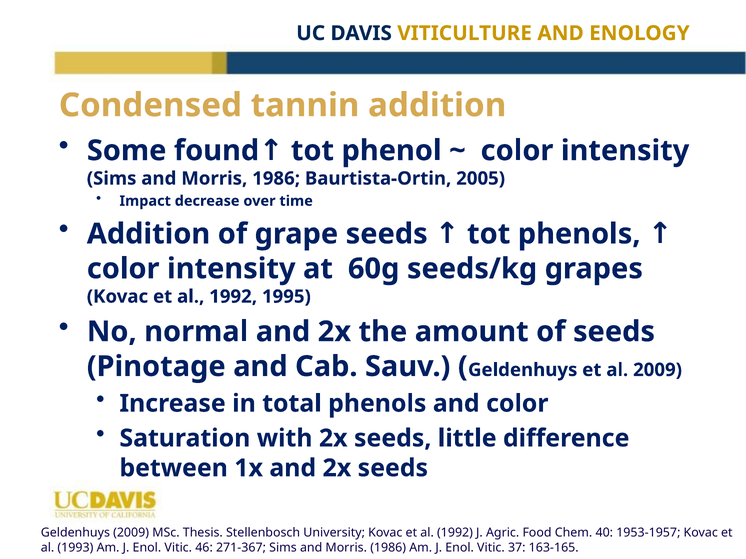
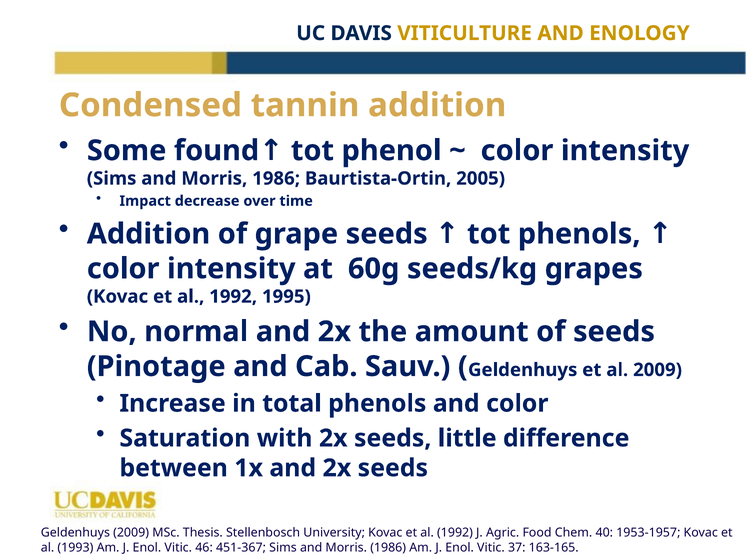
271-367: 271-367 -> 451-367
